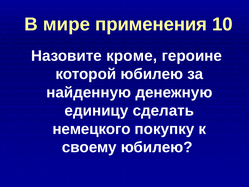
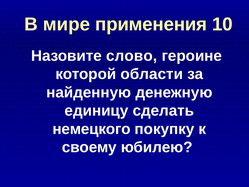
кроме: кроме -> слово
которой юбилею: юбилею -> области
